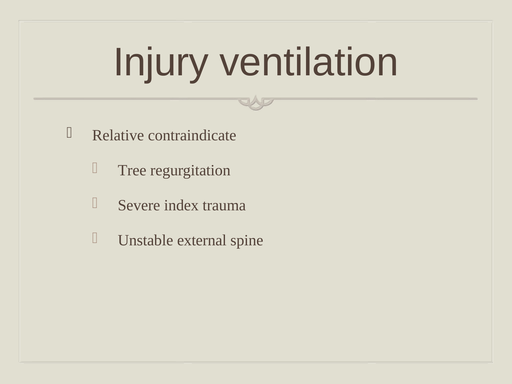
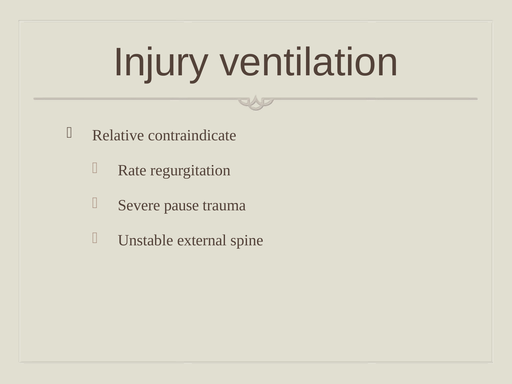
Tree: Tree -> Rate
index: index -> pause
